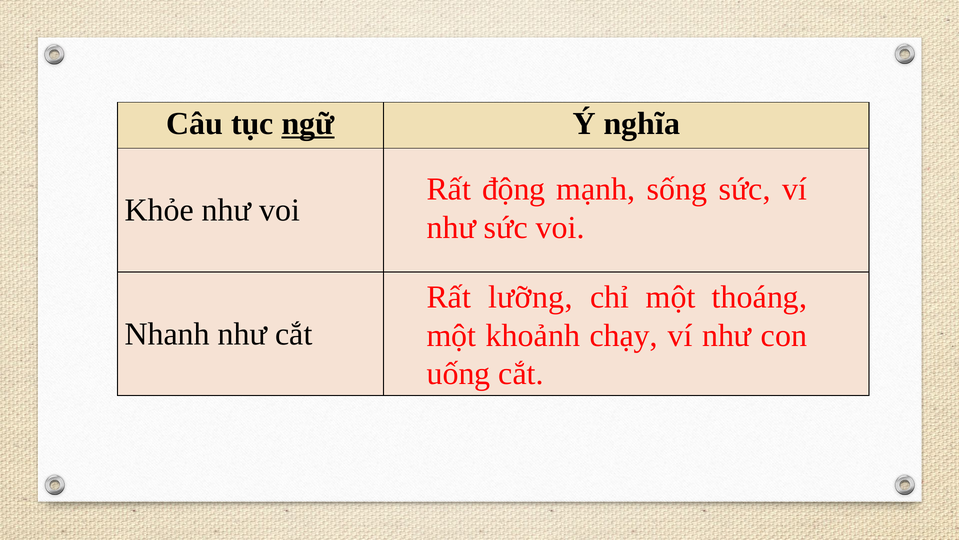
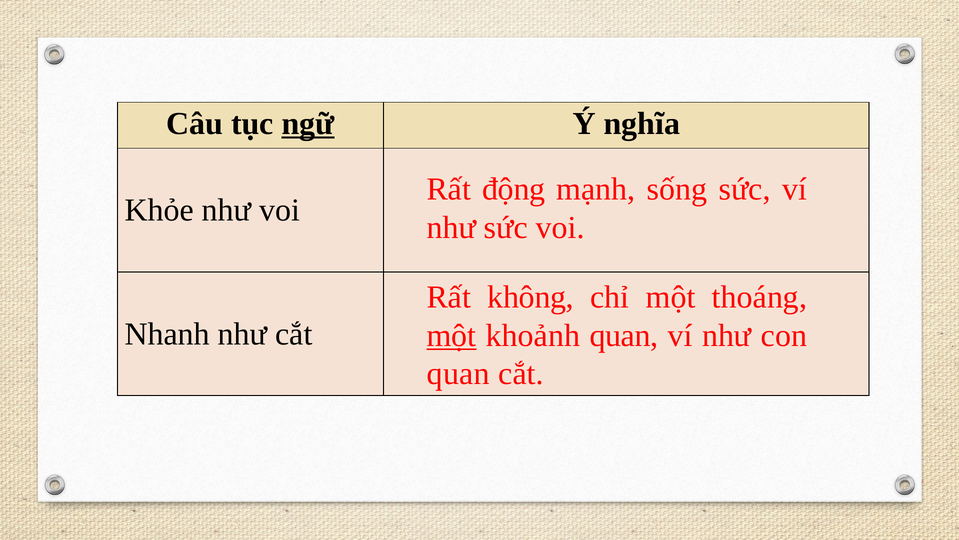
lưỡng: lưỡng -> không
một at (451, 335) underline: none -> present
khoảnh chạy: chạy -> quan
uống at (459, 373): uống -> quan
